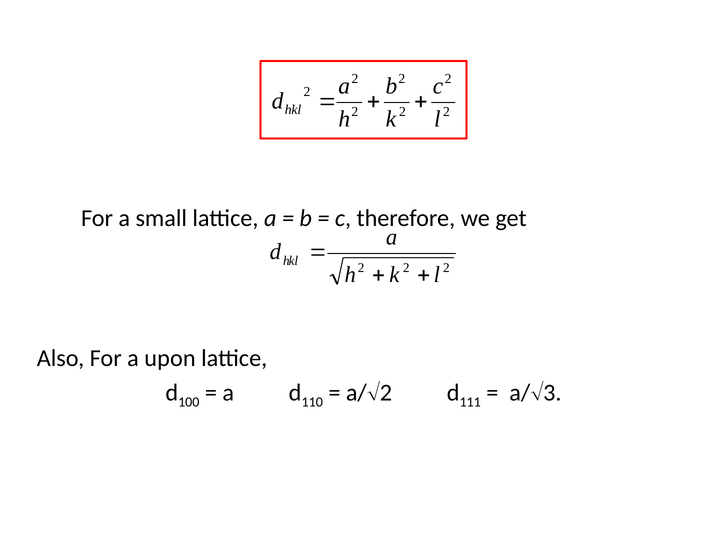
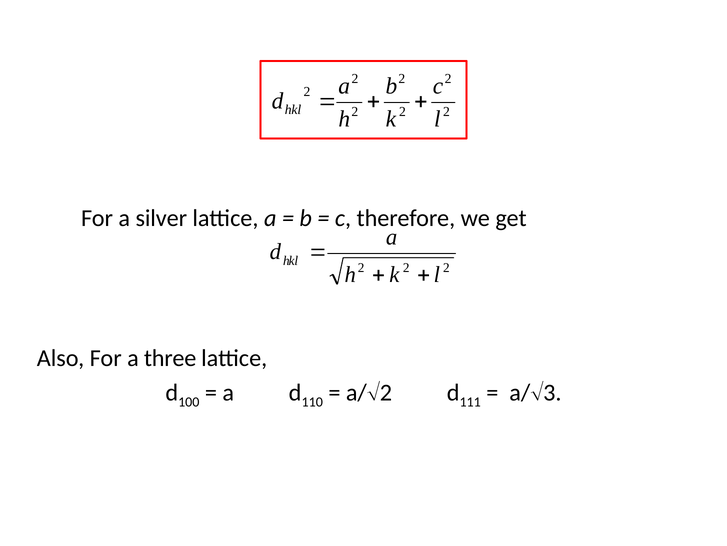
small: small -> silver
upon: upon -> three
